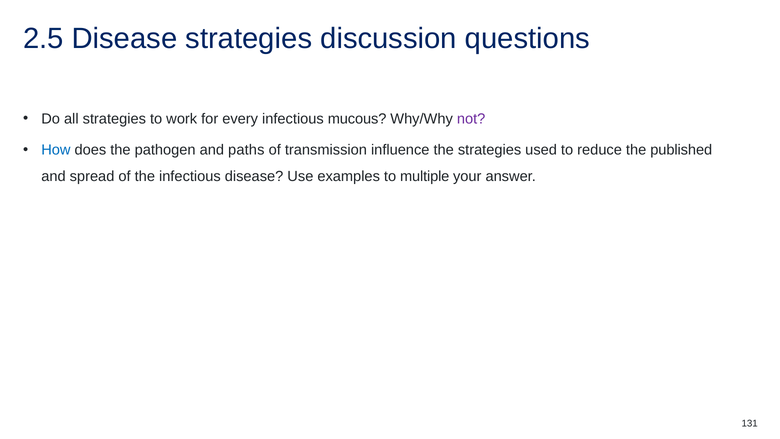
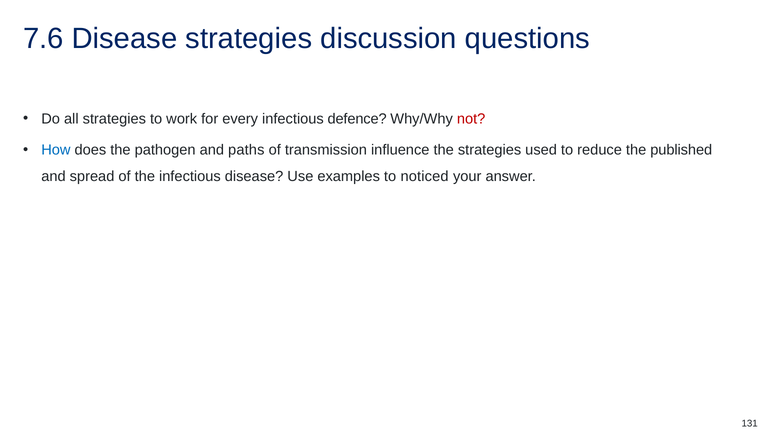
2.5: 2.5 -> 7.6
mucous: mucous -> defence
not colour: purple -> red
multiple: multiple -> noticed
